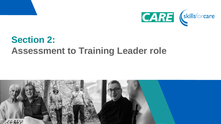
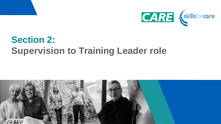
Assessment: Assessment -> Supervision
